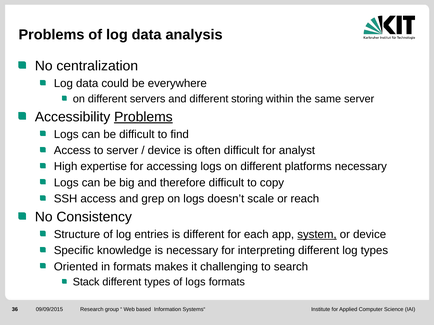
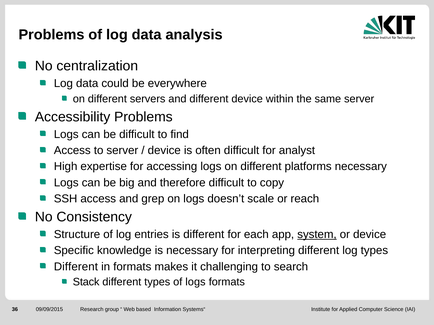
different storing: storing -> device
Problems at (143, 117) underline: present -> none
Oriented at (76, 267): Oriented -> Different
